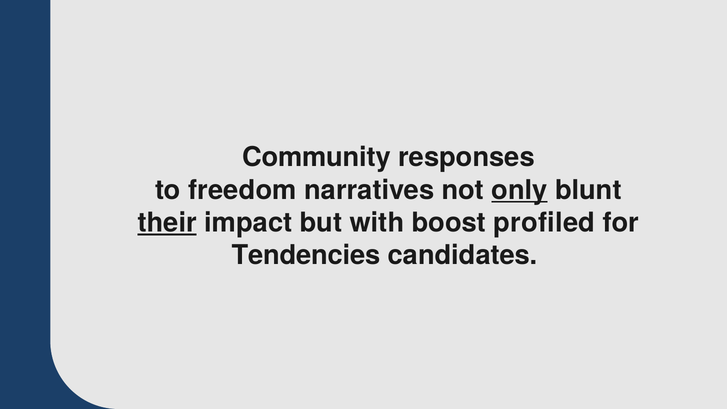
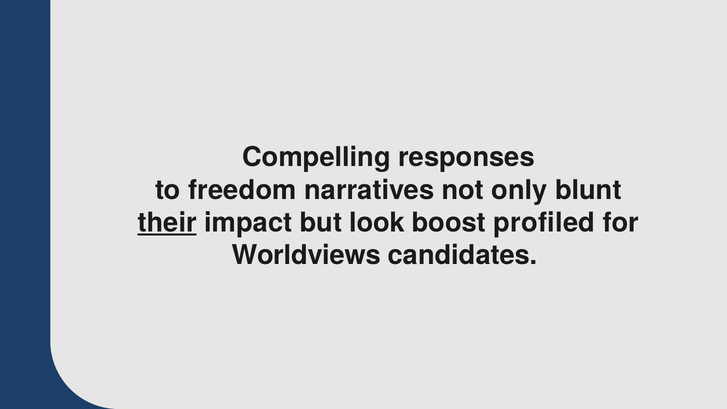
Community: Community -> Compelling
only underline: present -> none
with: with -> look
Tendencies: Tendencies -> Worldviews
